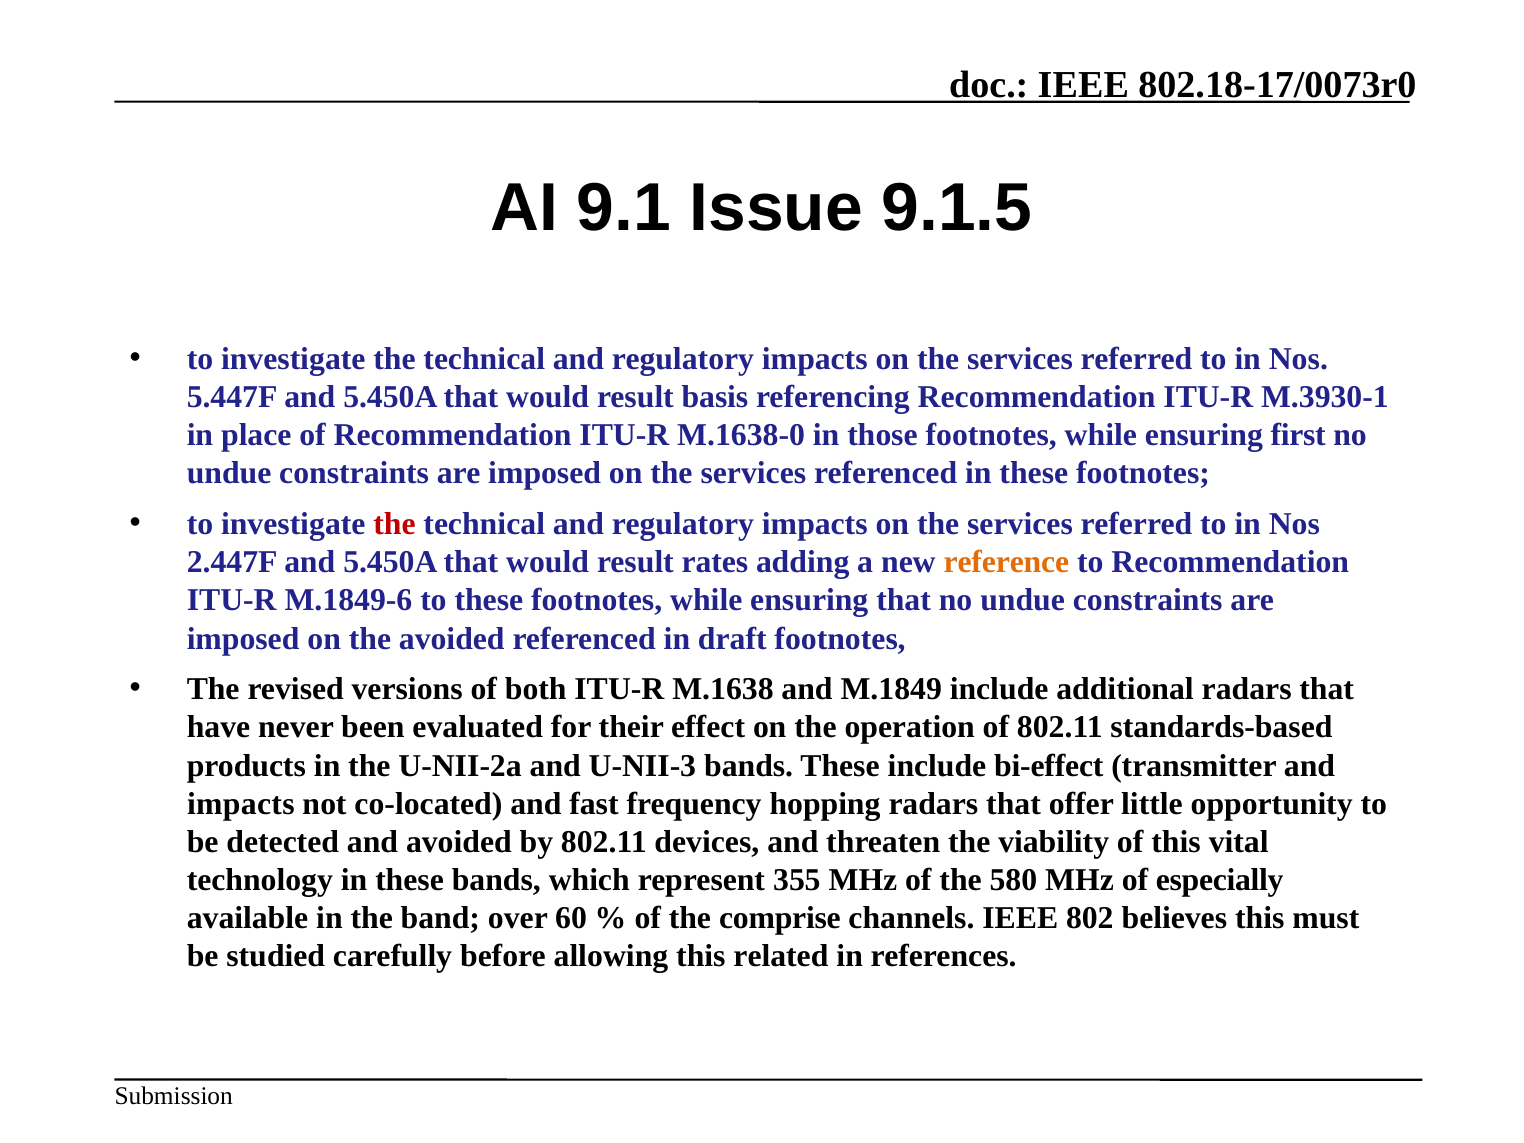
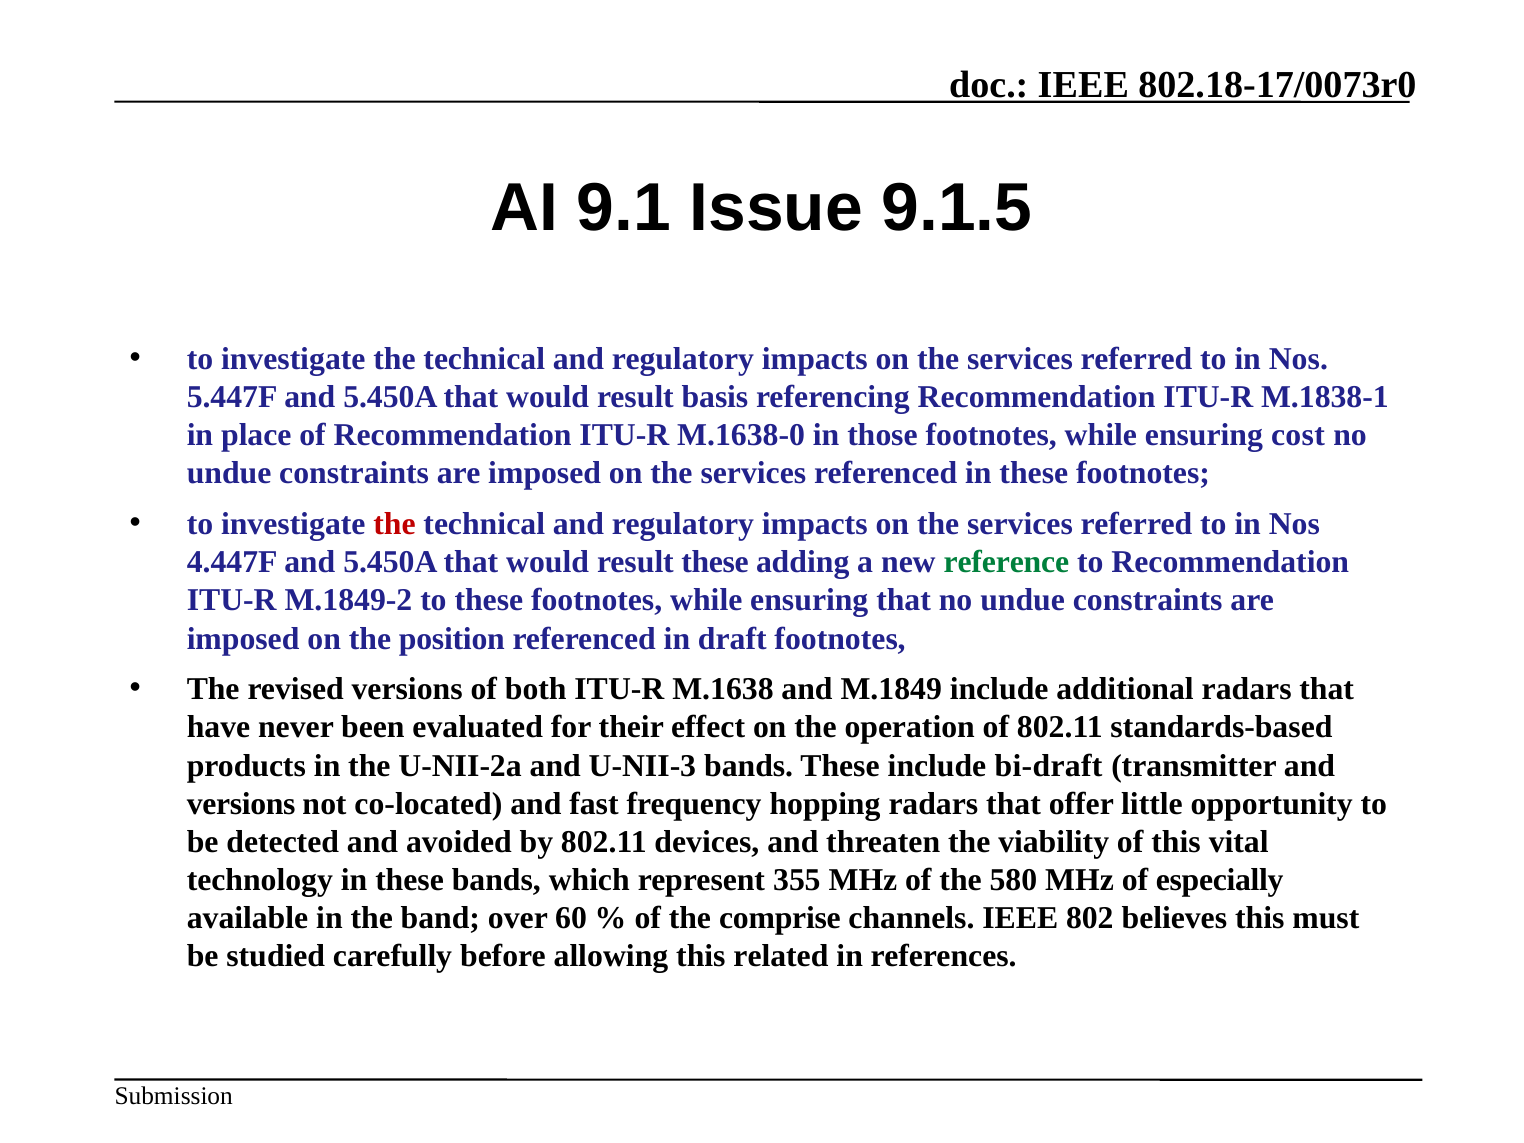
M.3930-1: M.3930-1 -> M.1838-1
first: first -> cost
2.447F: 2.447F -> 4.447F
result rates: rates -> these
reference colour: orange -> green
M.1849-6: M.1849-6 -> M.1849-2
the avoided: avoided -> position
bi-effect: bi-effect -> bi-draft
impacts at (241, 804): impacts -> versions
